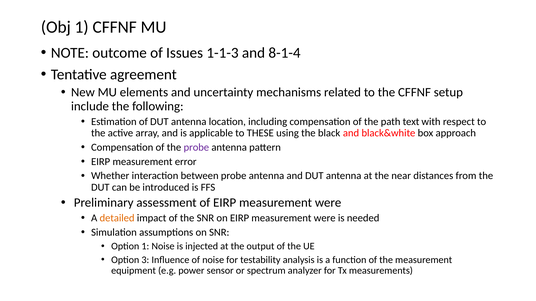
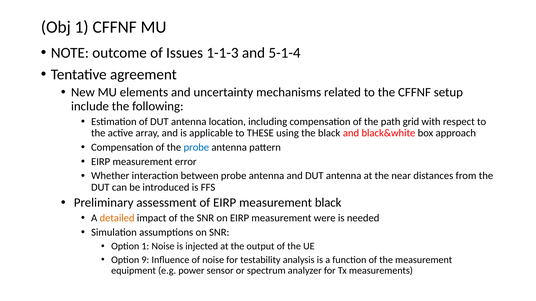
8-1-4: 8-1-4 -> 5-1-4
text: text -> grid
probe at (196, 148) colour: purple -> blue
of EIRP measurement were: were -> black
3: 3 -> 9
